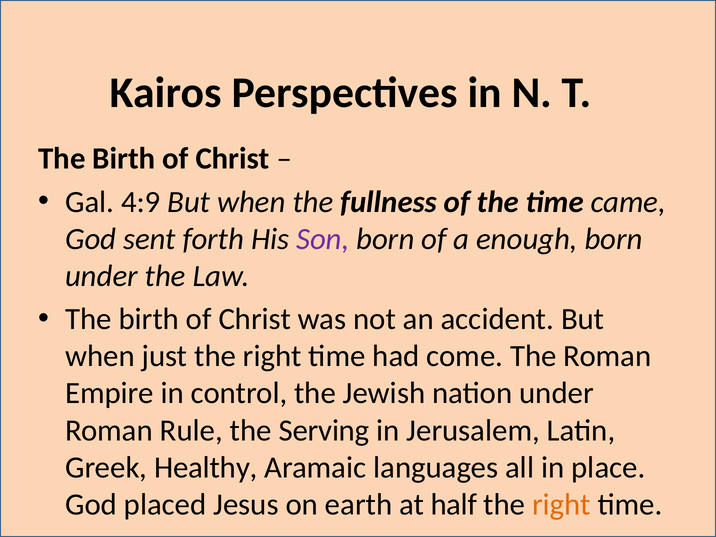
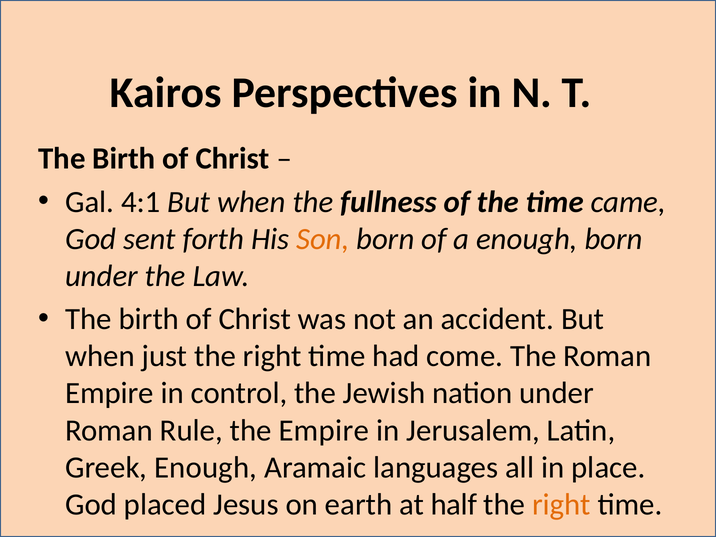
4:9: 4:9 -> 4:1
Son colour: purple -> orange
the Serving: Serving -> Empire
Greek Healthy: Healthy -> Enough
